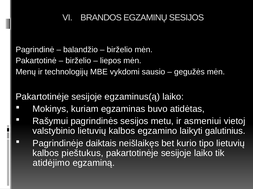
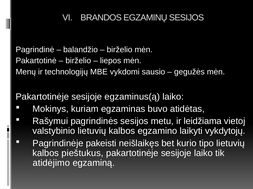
asmeniui: asmeniui -> leidžiama
galutinius: galutinius -> vykdytojų
daiktais: daiktais -> pakeisti
